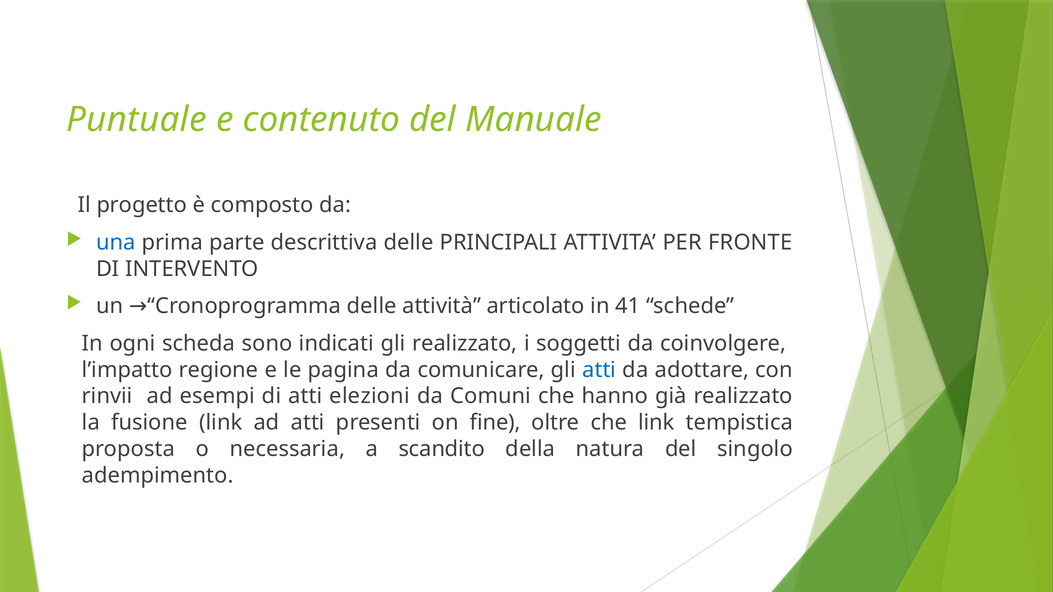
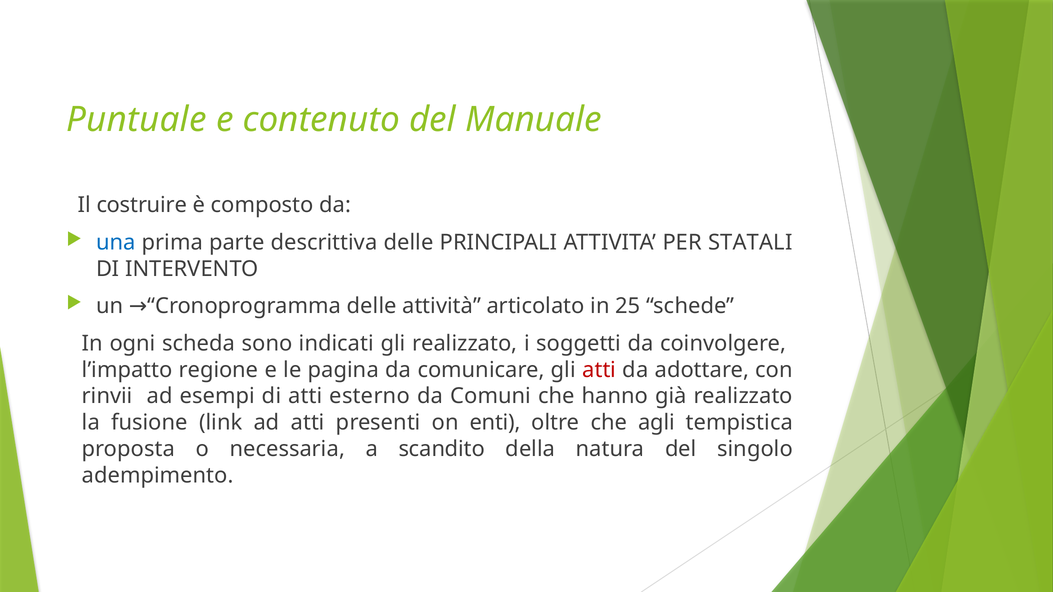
progetto: progetto -> costruire
FRONTE: FRONTE -> STATALI
41: 41 -> 25
atti at (599, 370) colour: blue -> red
elezioni: elezioni -> esterno
fine: fine -> enti
che link: link -> agli
